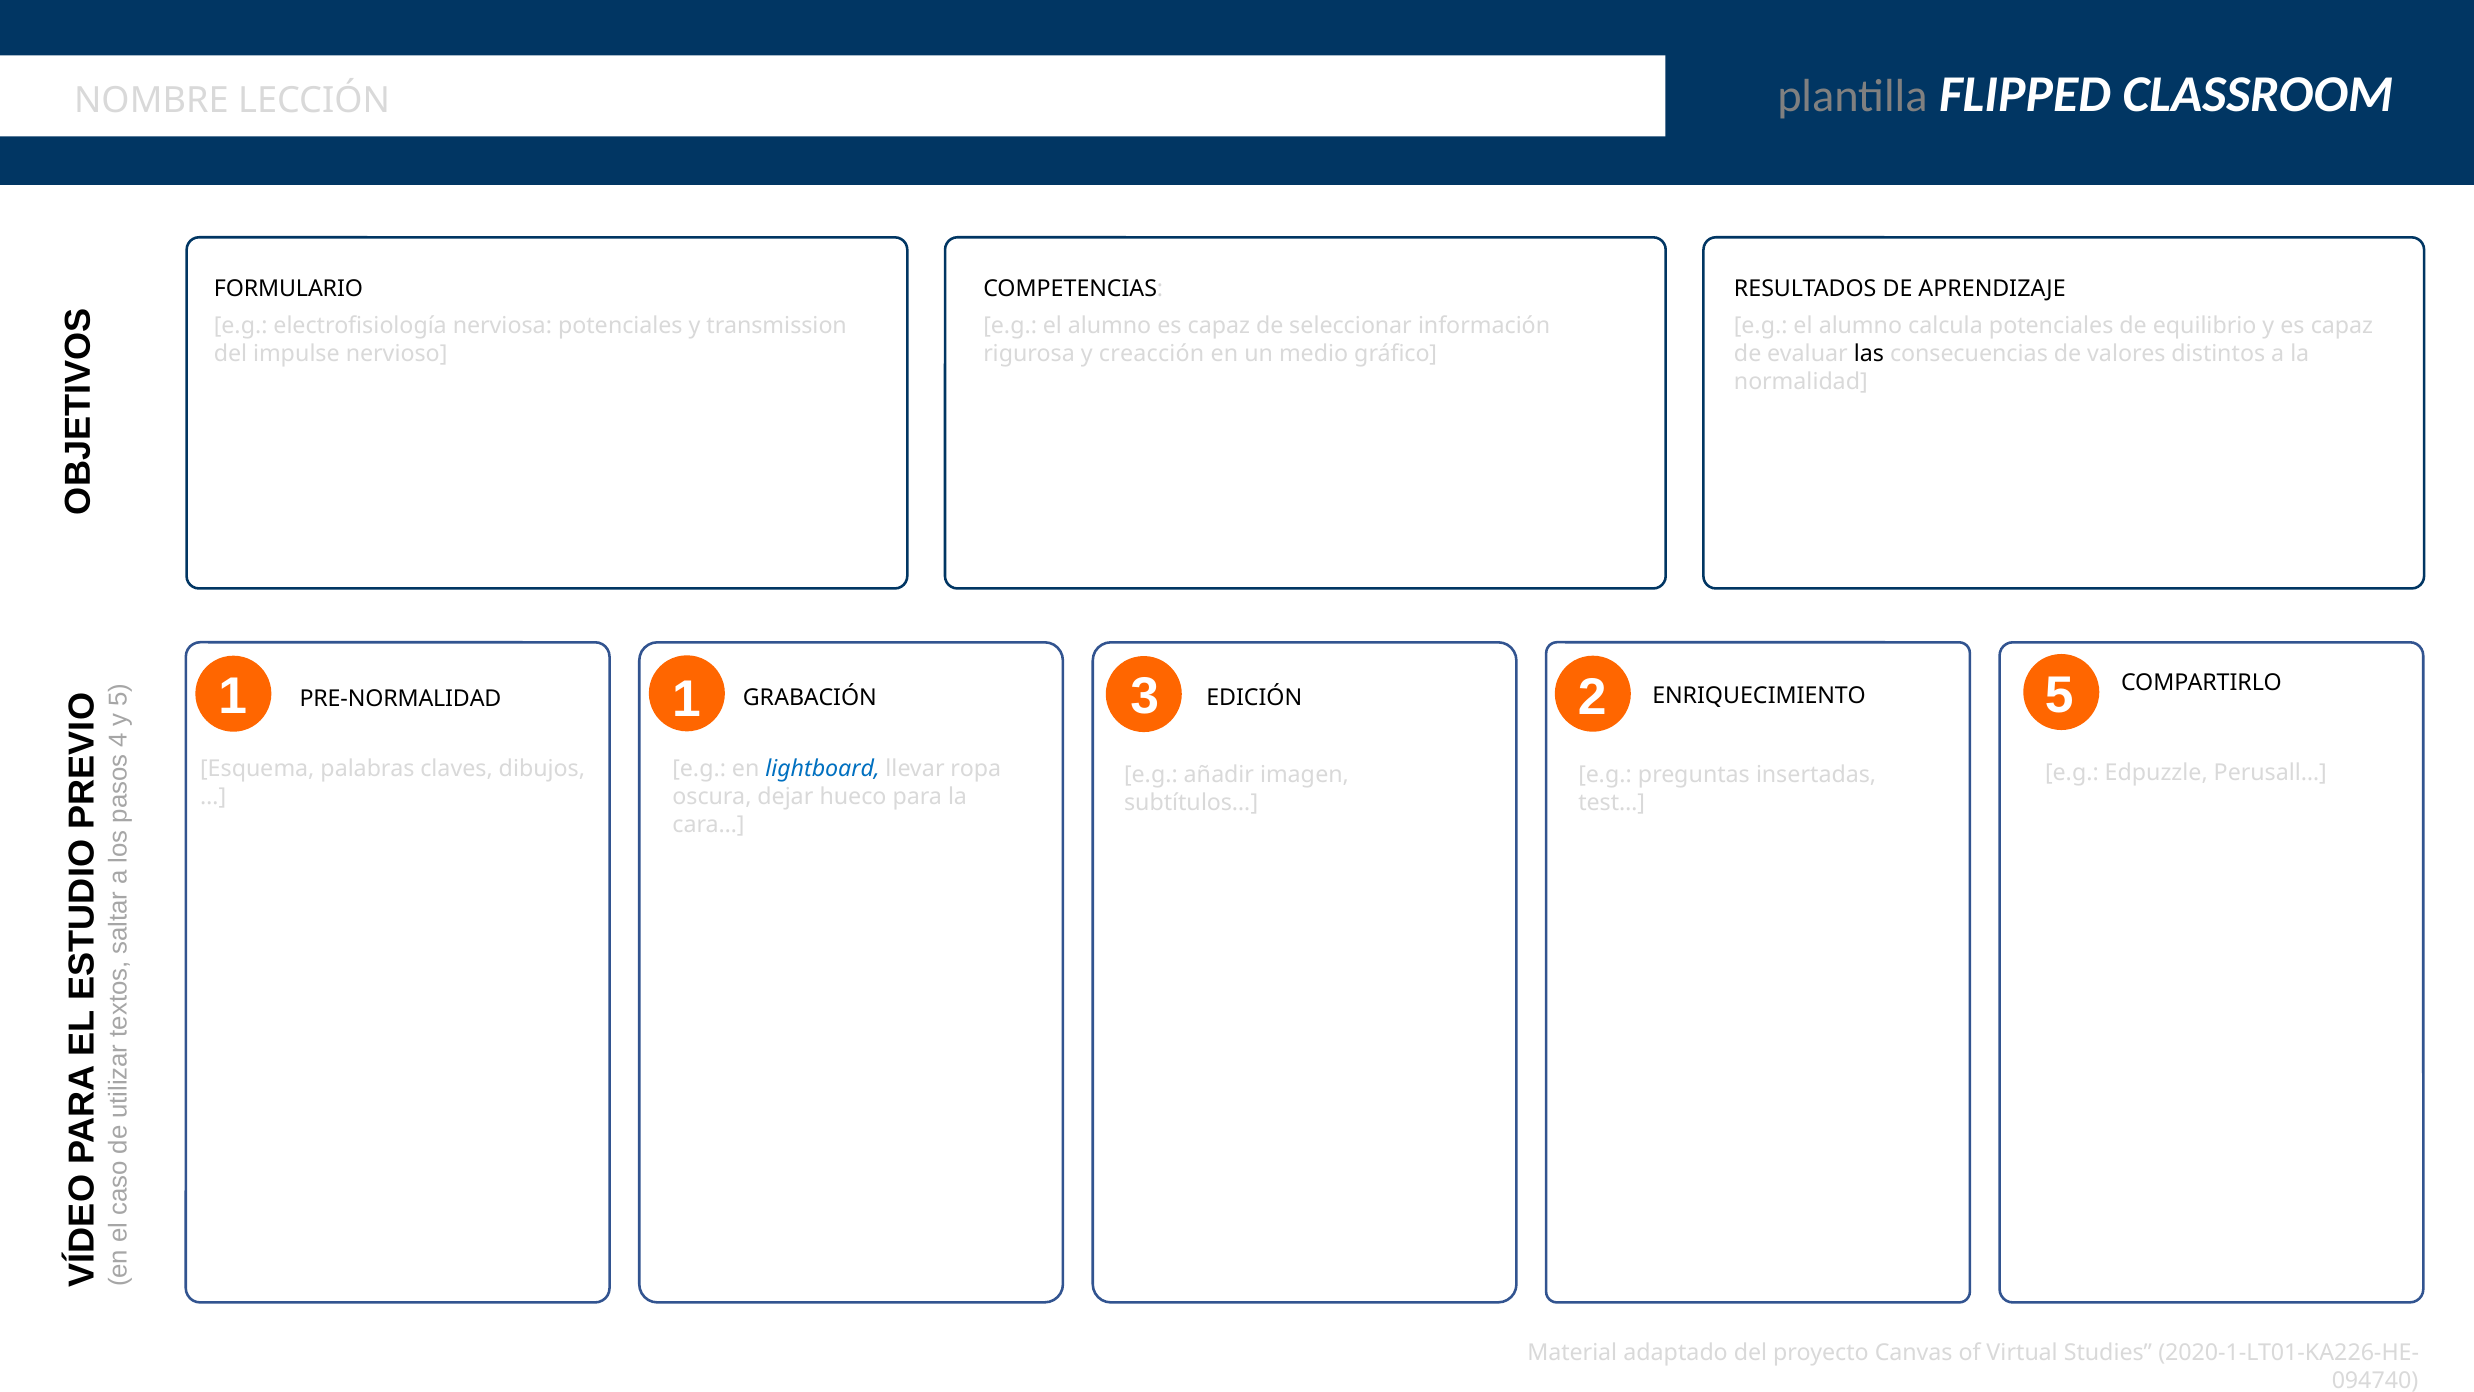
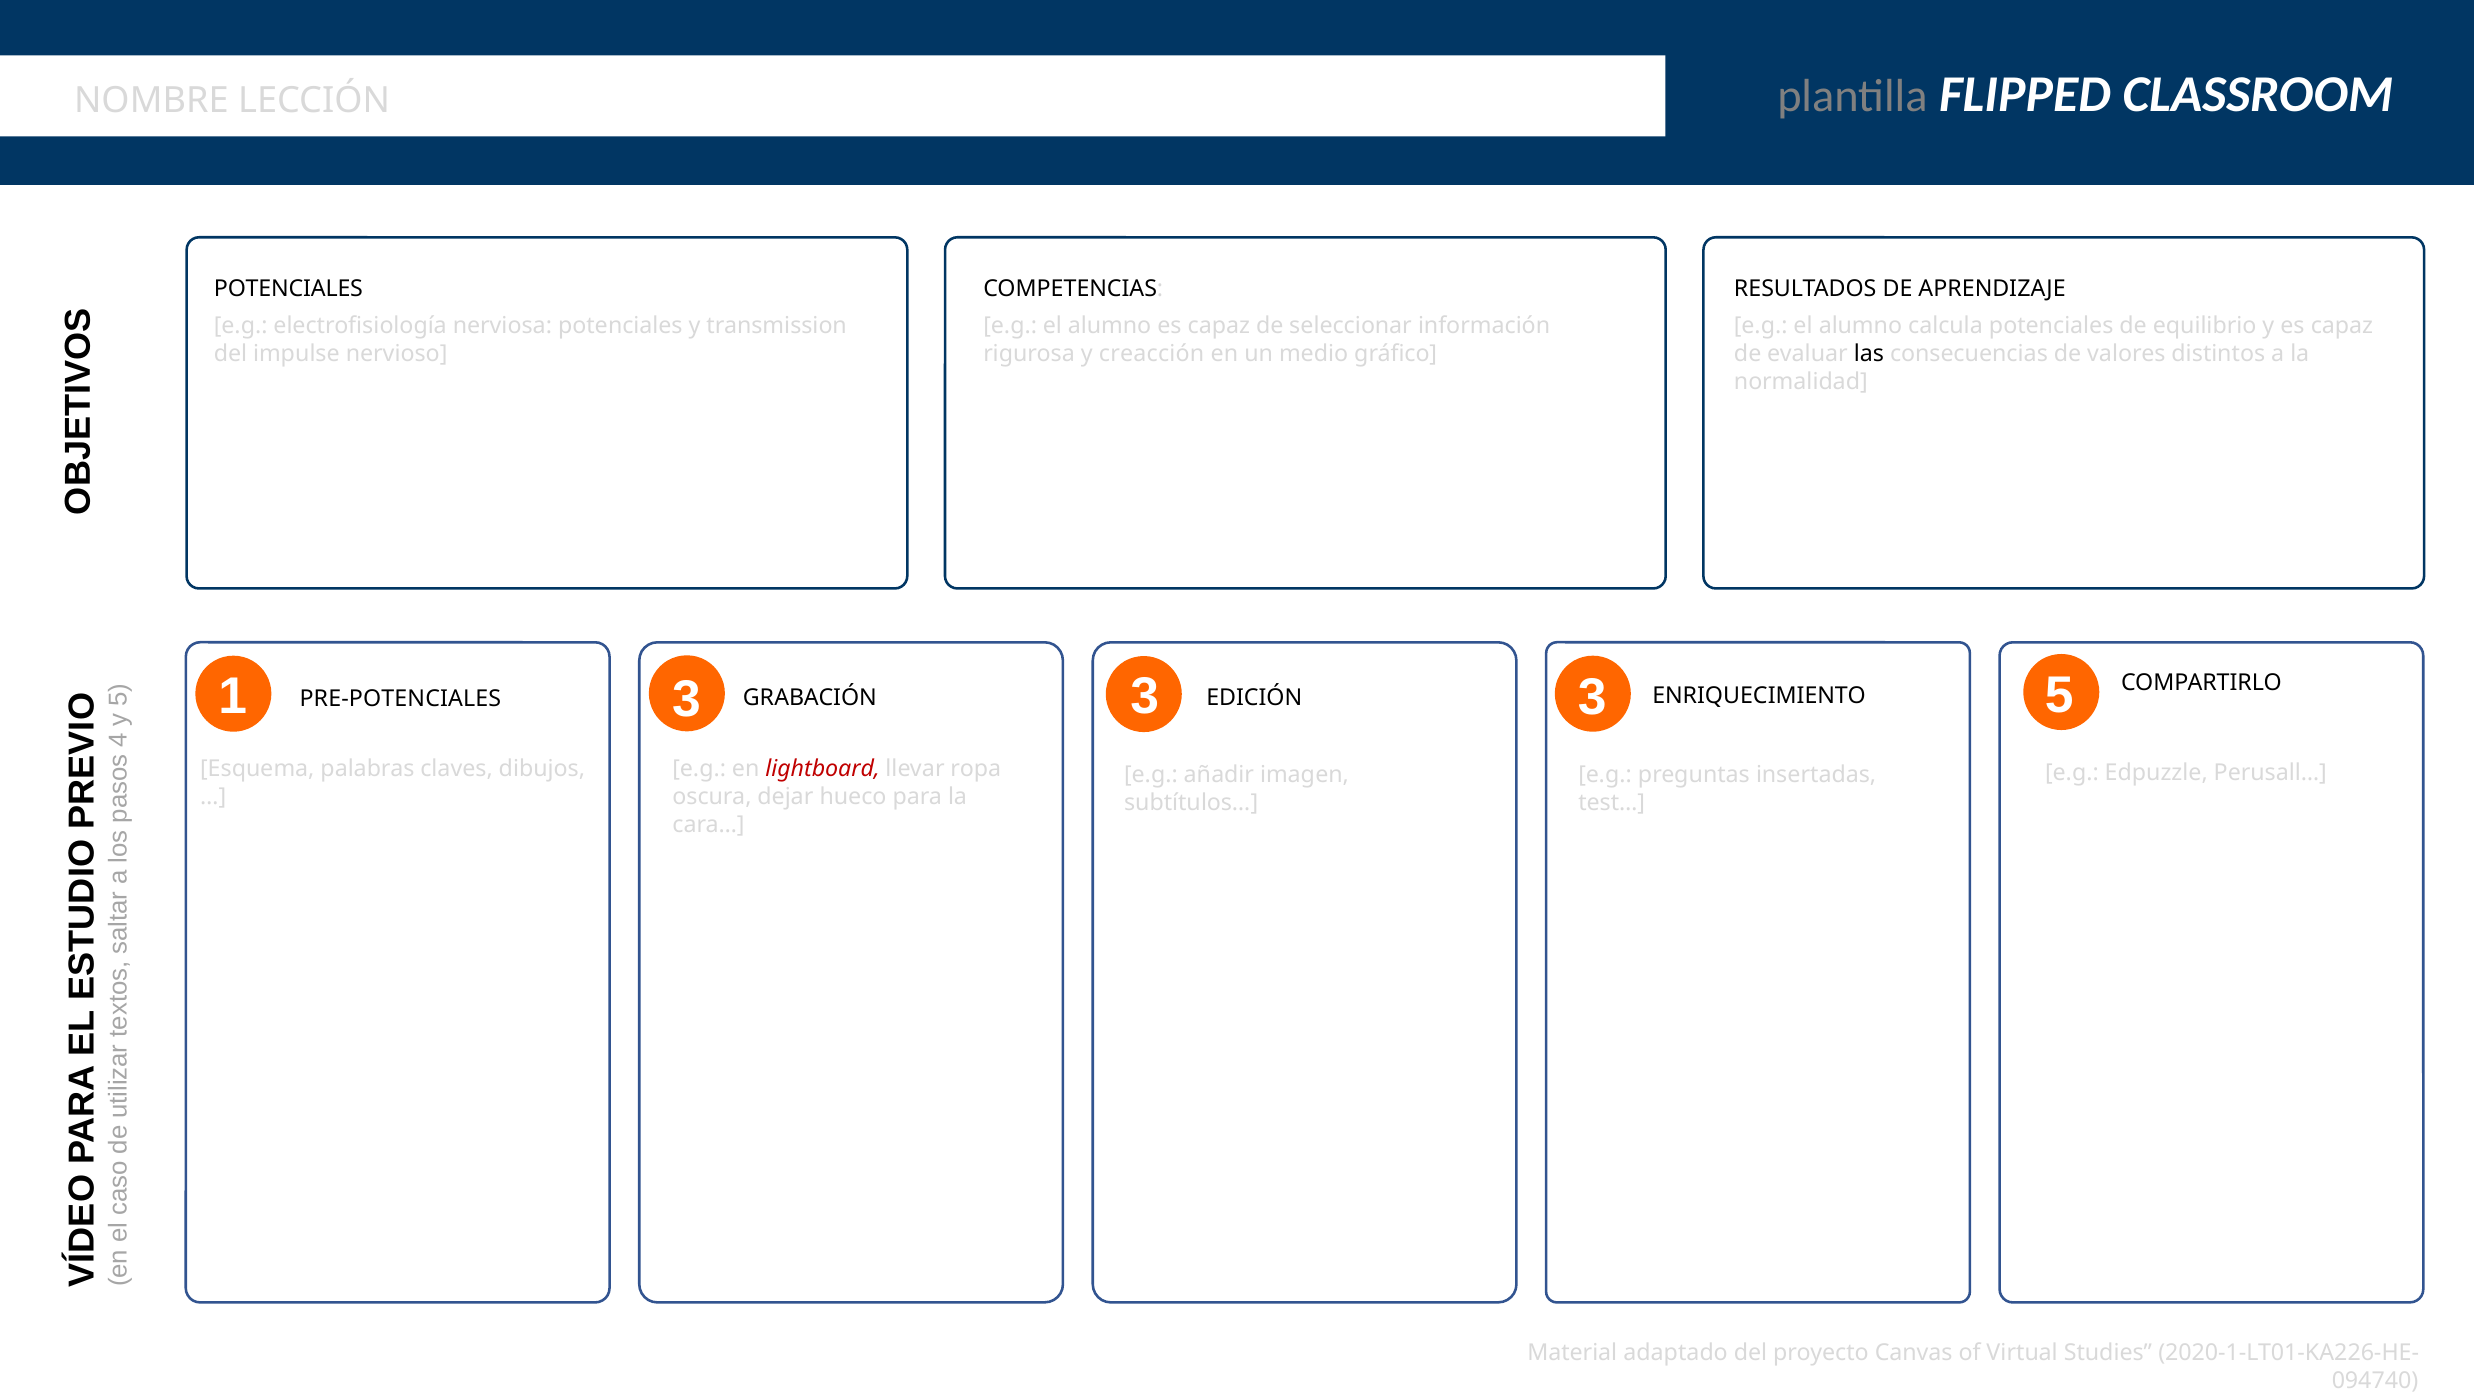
FORMULARIO at (288, 288): FORMULARIO -> POTENCIALES
1 1: 1 -> 3
2 at (1592, 698): 2 -> 3
PRE-NORMALIDAD: PRE-NORMALIDAD -> PRE-POTENCIALES
lightboard colour: blue -> red
